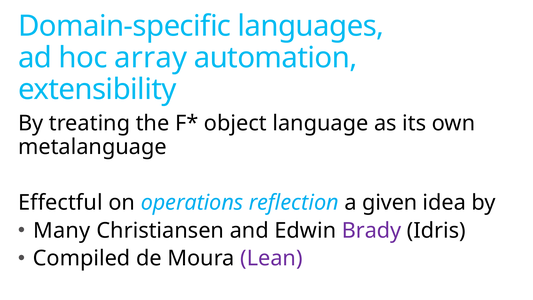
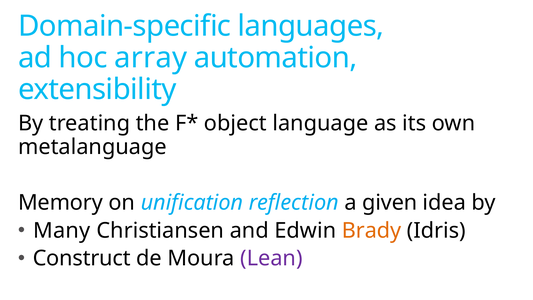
Effectful: Effectful -> Memory
operations: operations -> unification
Brady colour: purple -> orange
Compiled: Compiled -> Construct
